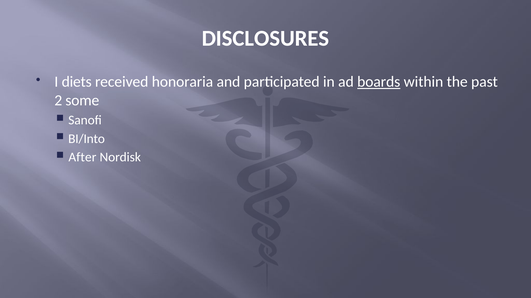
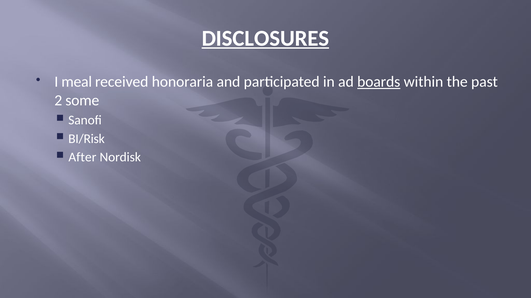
DISCLOSURES underline: none -> present
diets: diets -> meal
BI/Into: BI/Into -> BI/Risk
